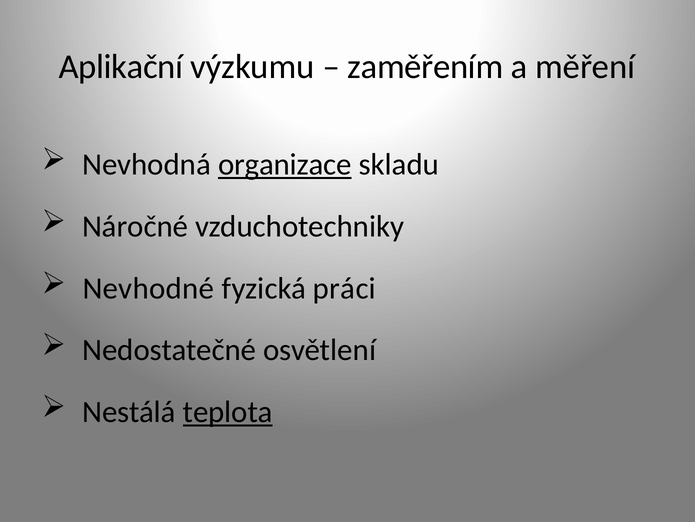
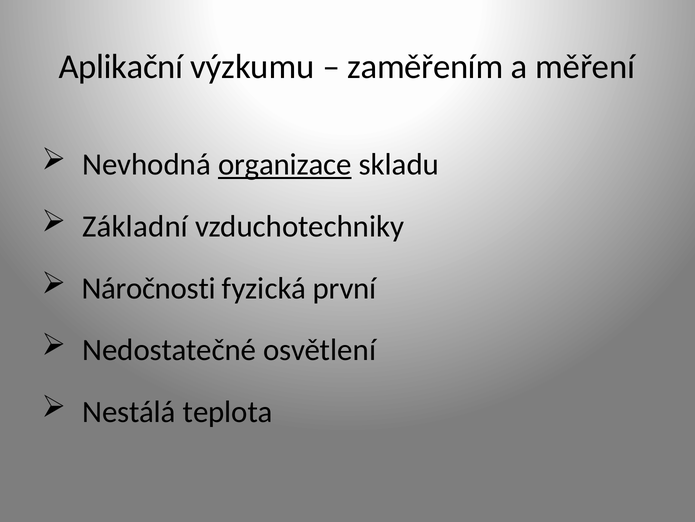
Náročné: Náročné -> Základní
Nevhodné: Nevhodné -> Náročnosti
práci: práci -> první
teplota underline: present -> none
